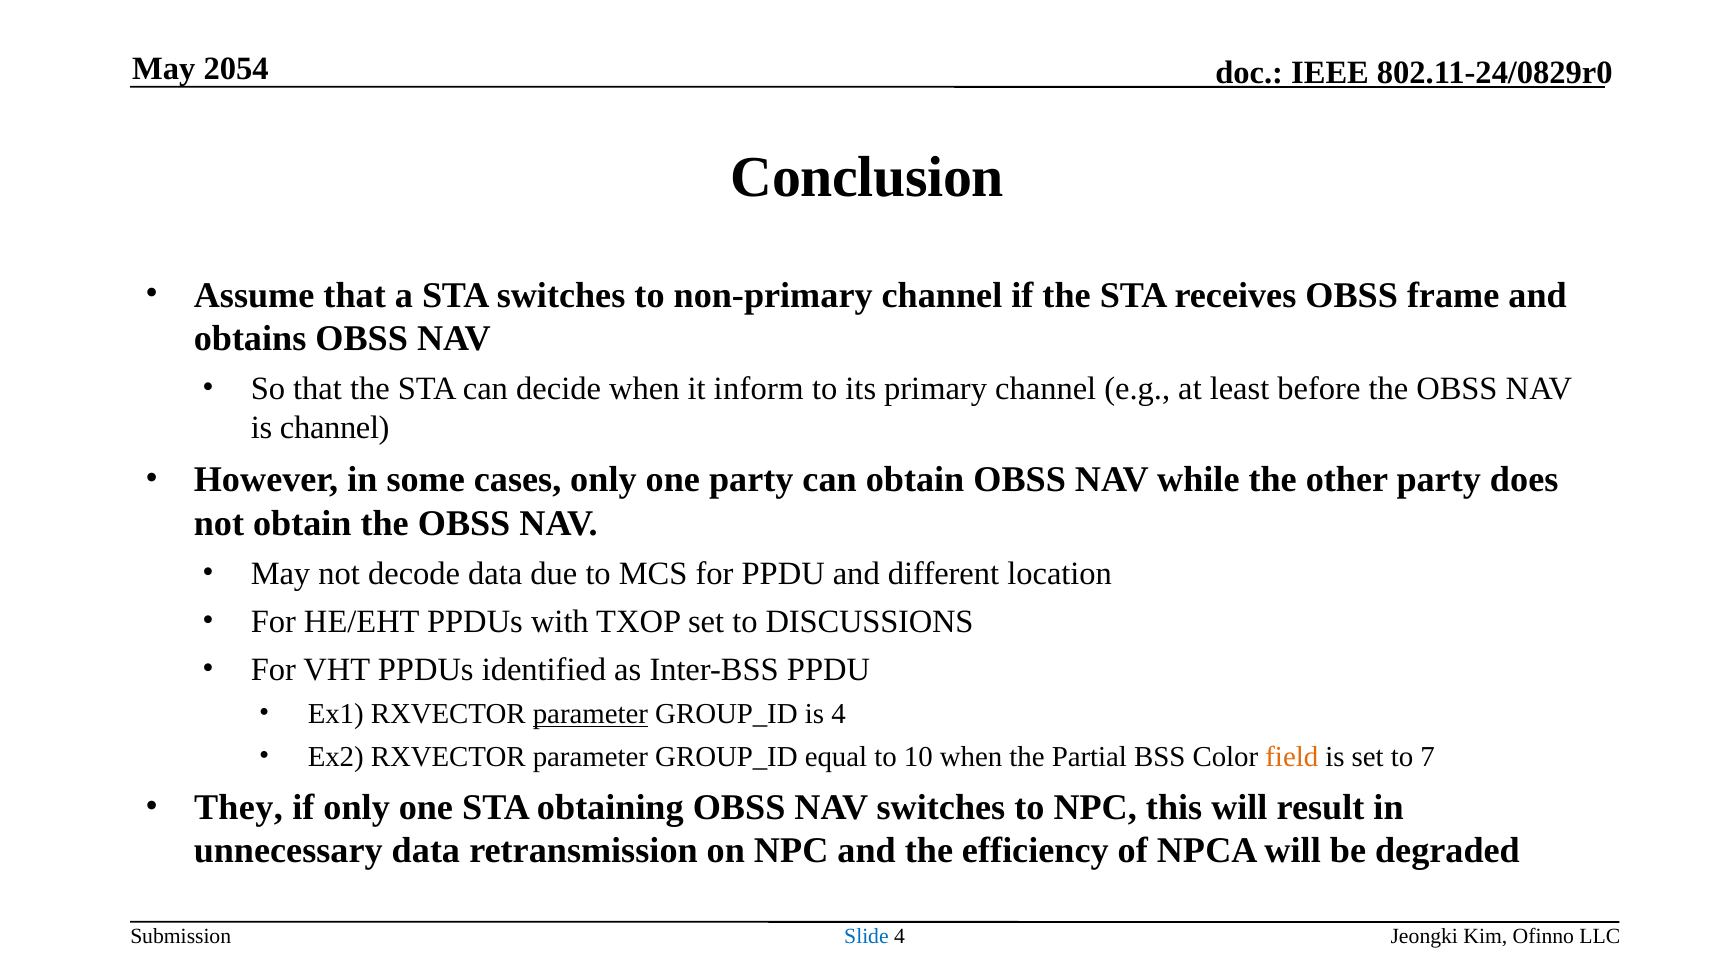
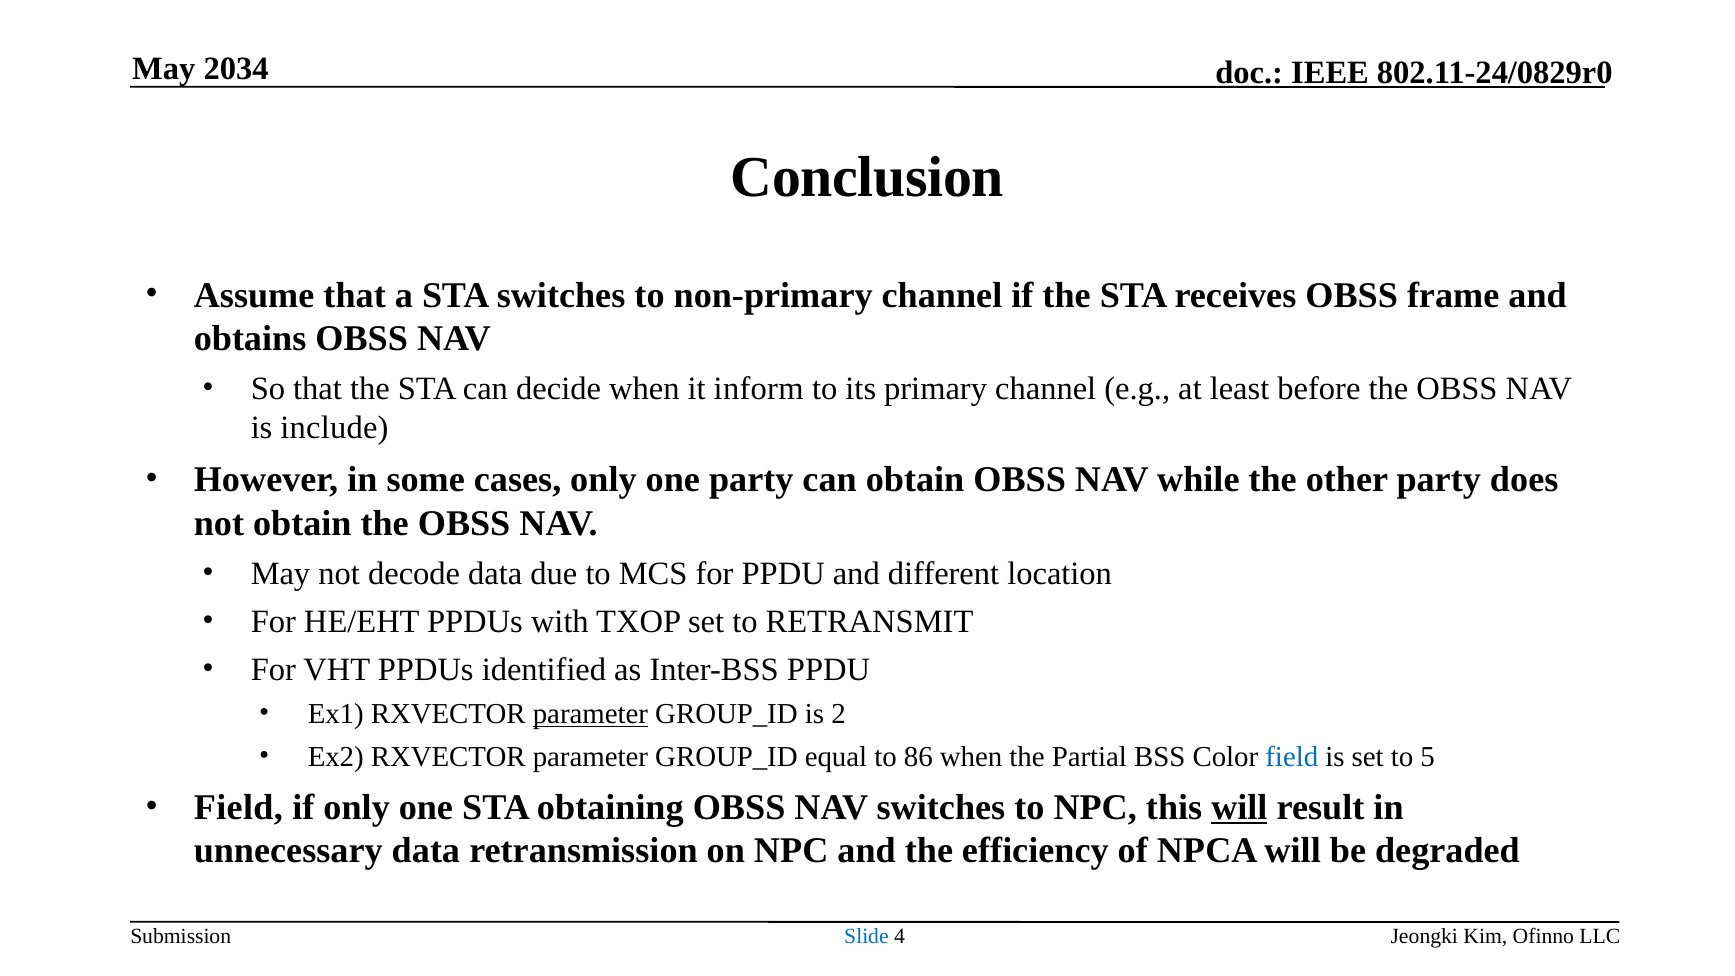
2054: 2054 -> 2034
is channel: channel -> include
DISCUSSIONS: DISCUSSIONS -> RETRANSMIT
is 4: 4 -> 2
10: 10 -> 86
field at (1292, 757) colour: orange -> blue
7: 7 -> 5
They at (238, 807): They -> Field
will at (1239, 807) underline: none -> present
